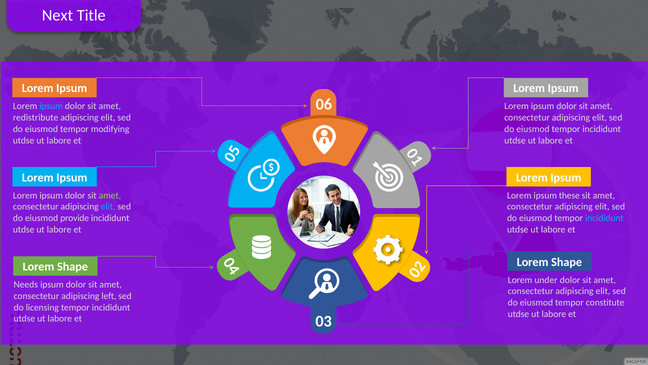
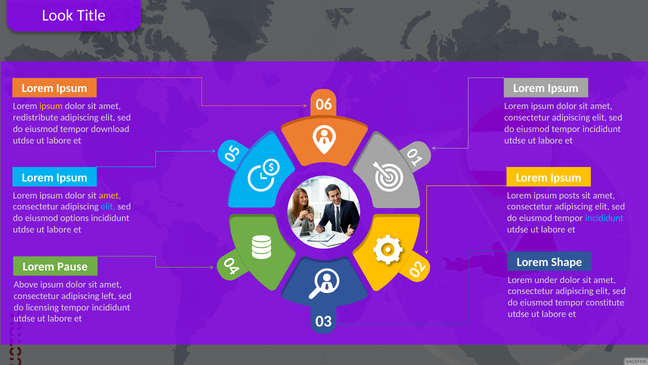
Next: Next -> Look
ipsum at (51, 106) colour: light blue -> yellow
modifying: modifying -> download
amet at (110, 195) colour: light green -> yellow
these: these -> posts
provide: provide -> options
Shape at (73, 266): Shape -> Pause
Needs: Needs -> Above
